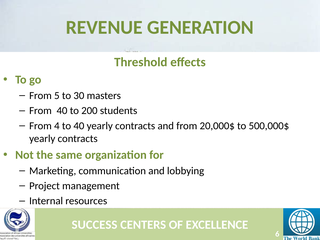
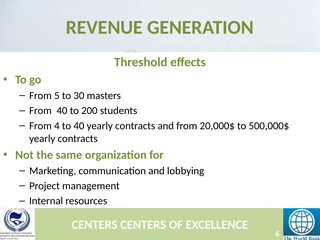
SUCCESS at (95, 225): SUCCESS -> CENTERS
